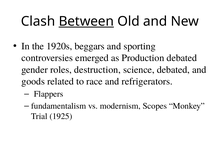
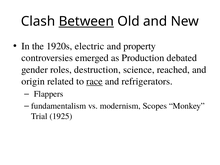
beggars: beggars -> electric
sporting: sporting -> property
science debated: debated -> reached
goods: goods -> origin
race underline: none -> present
